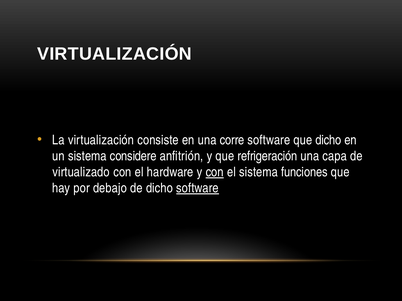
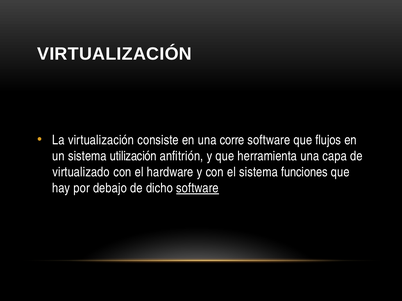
que dicho: dicho -> flujos
considere: considere -> utilización
refrigeración: refrigeración -> herramienta
con at (215, 172) underline: present -> none
